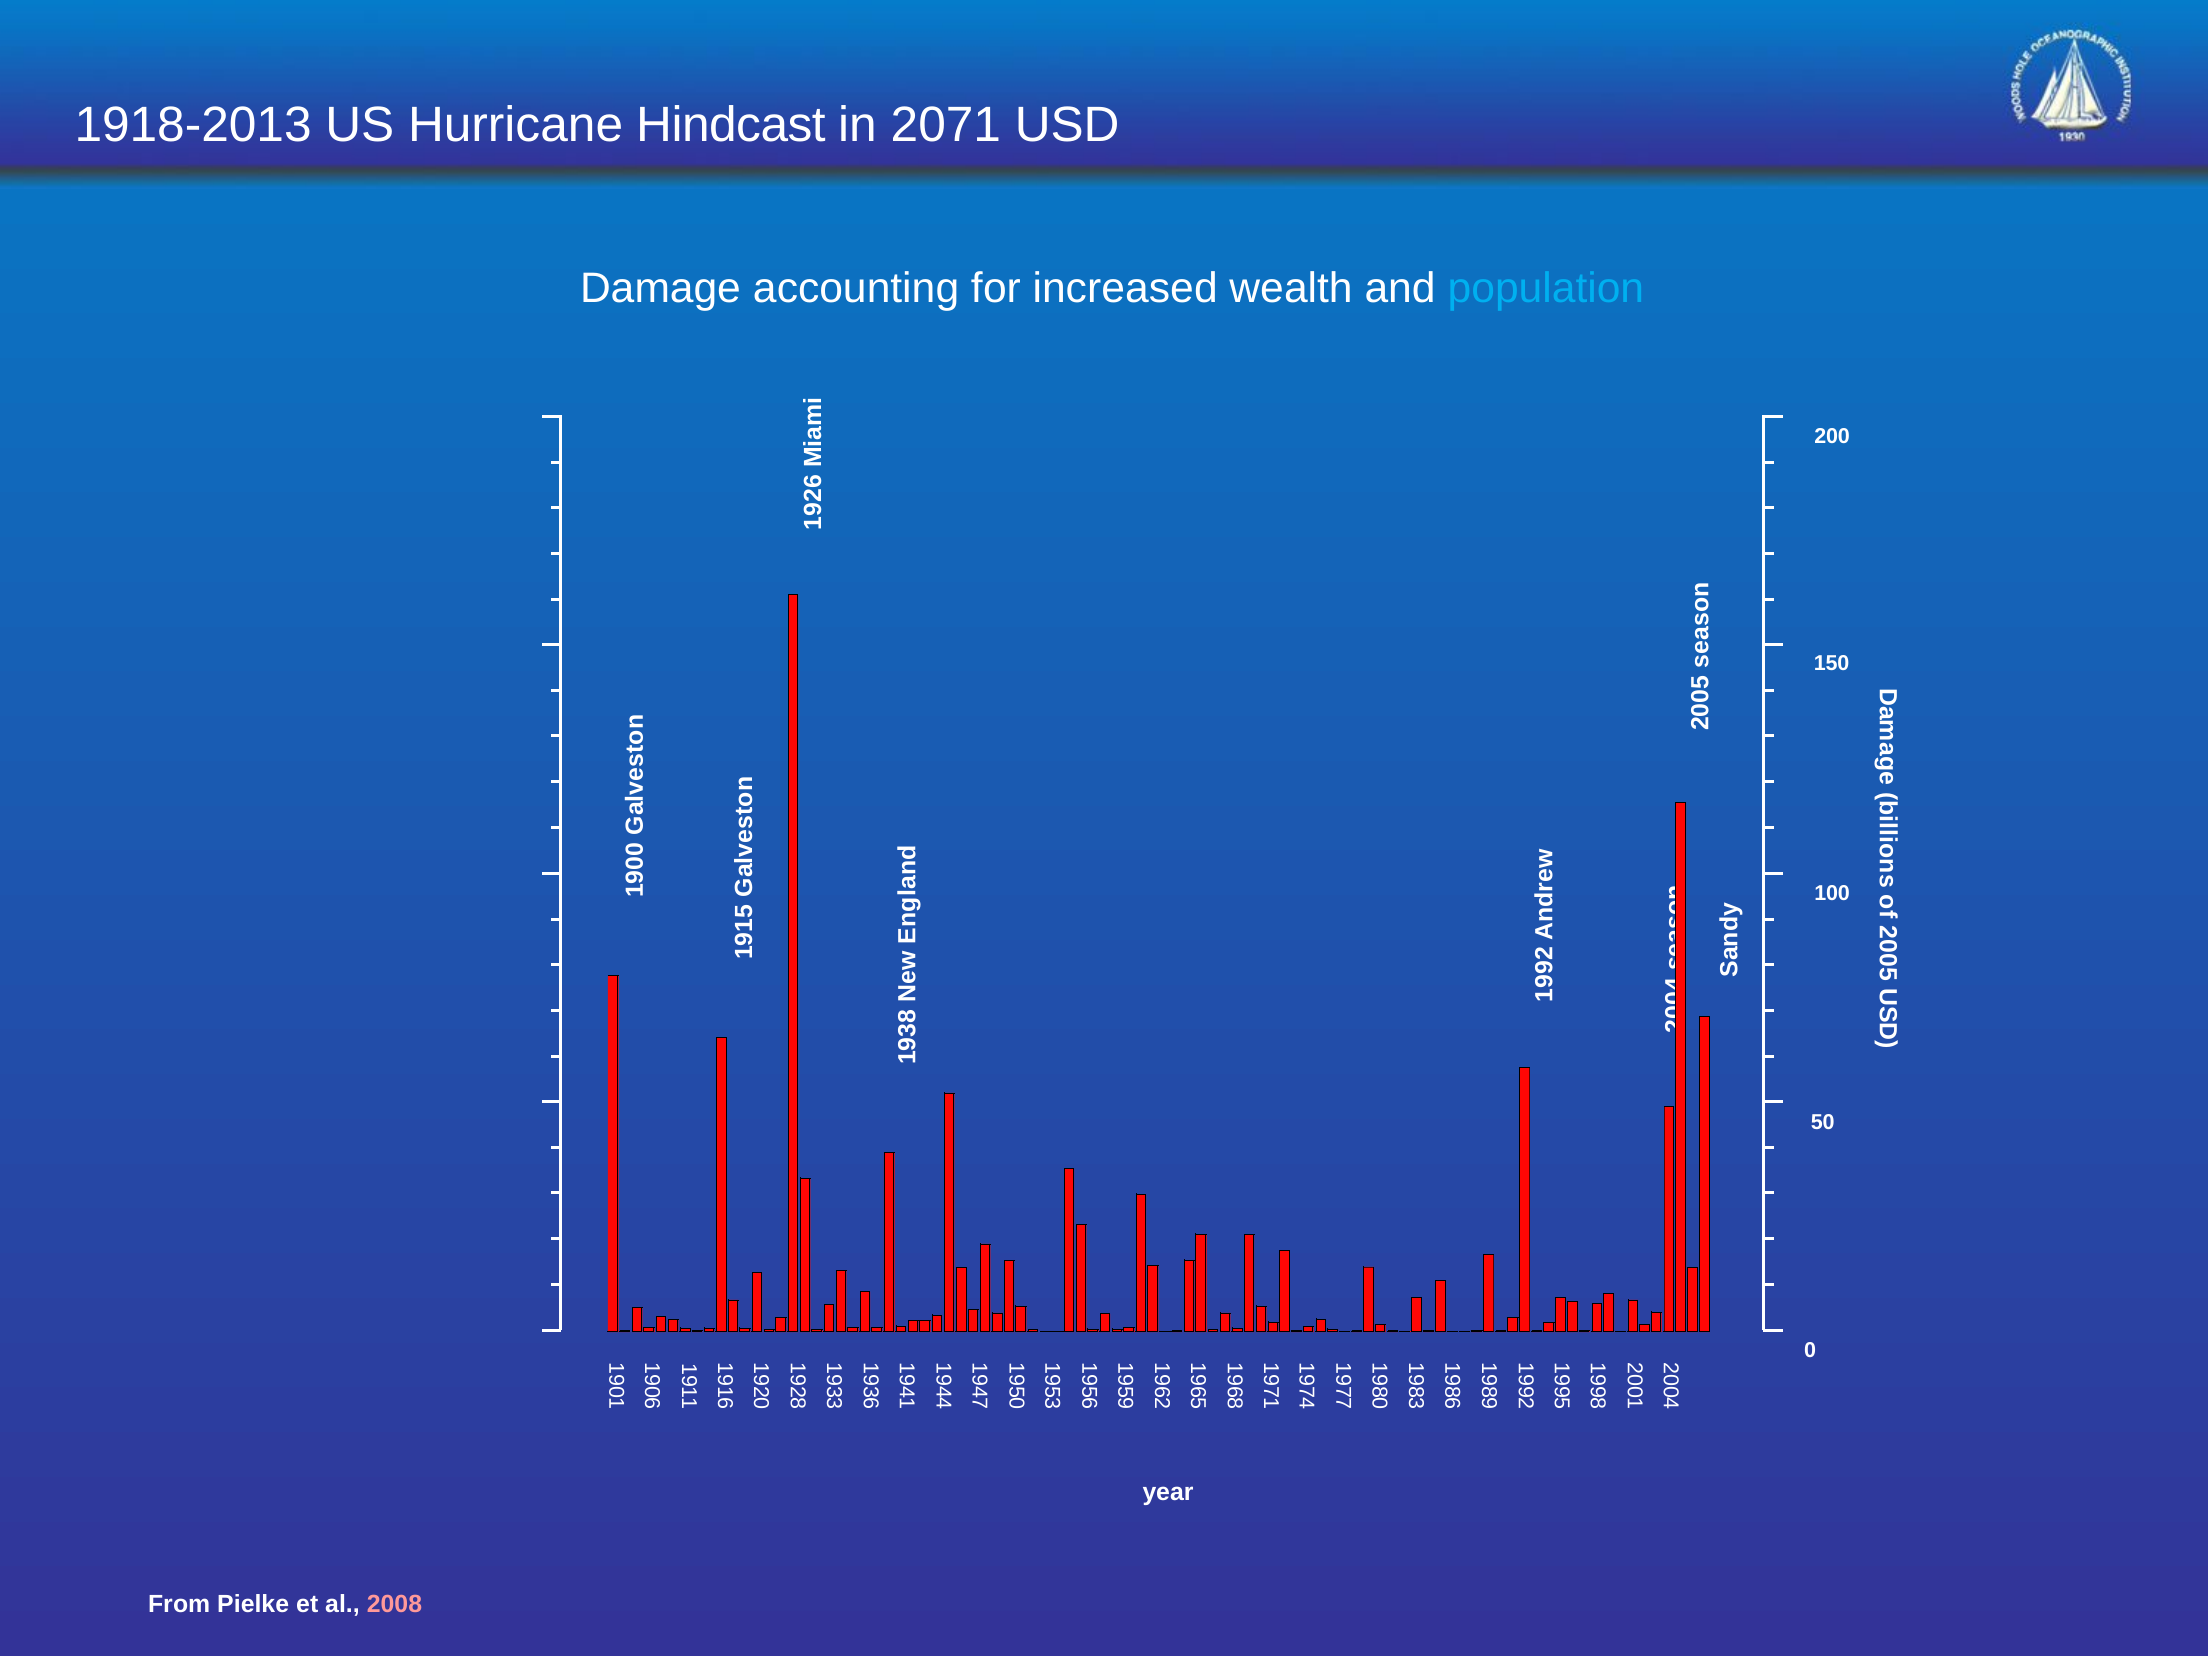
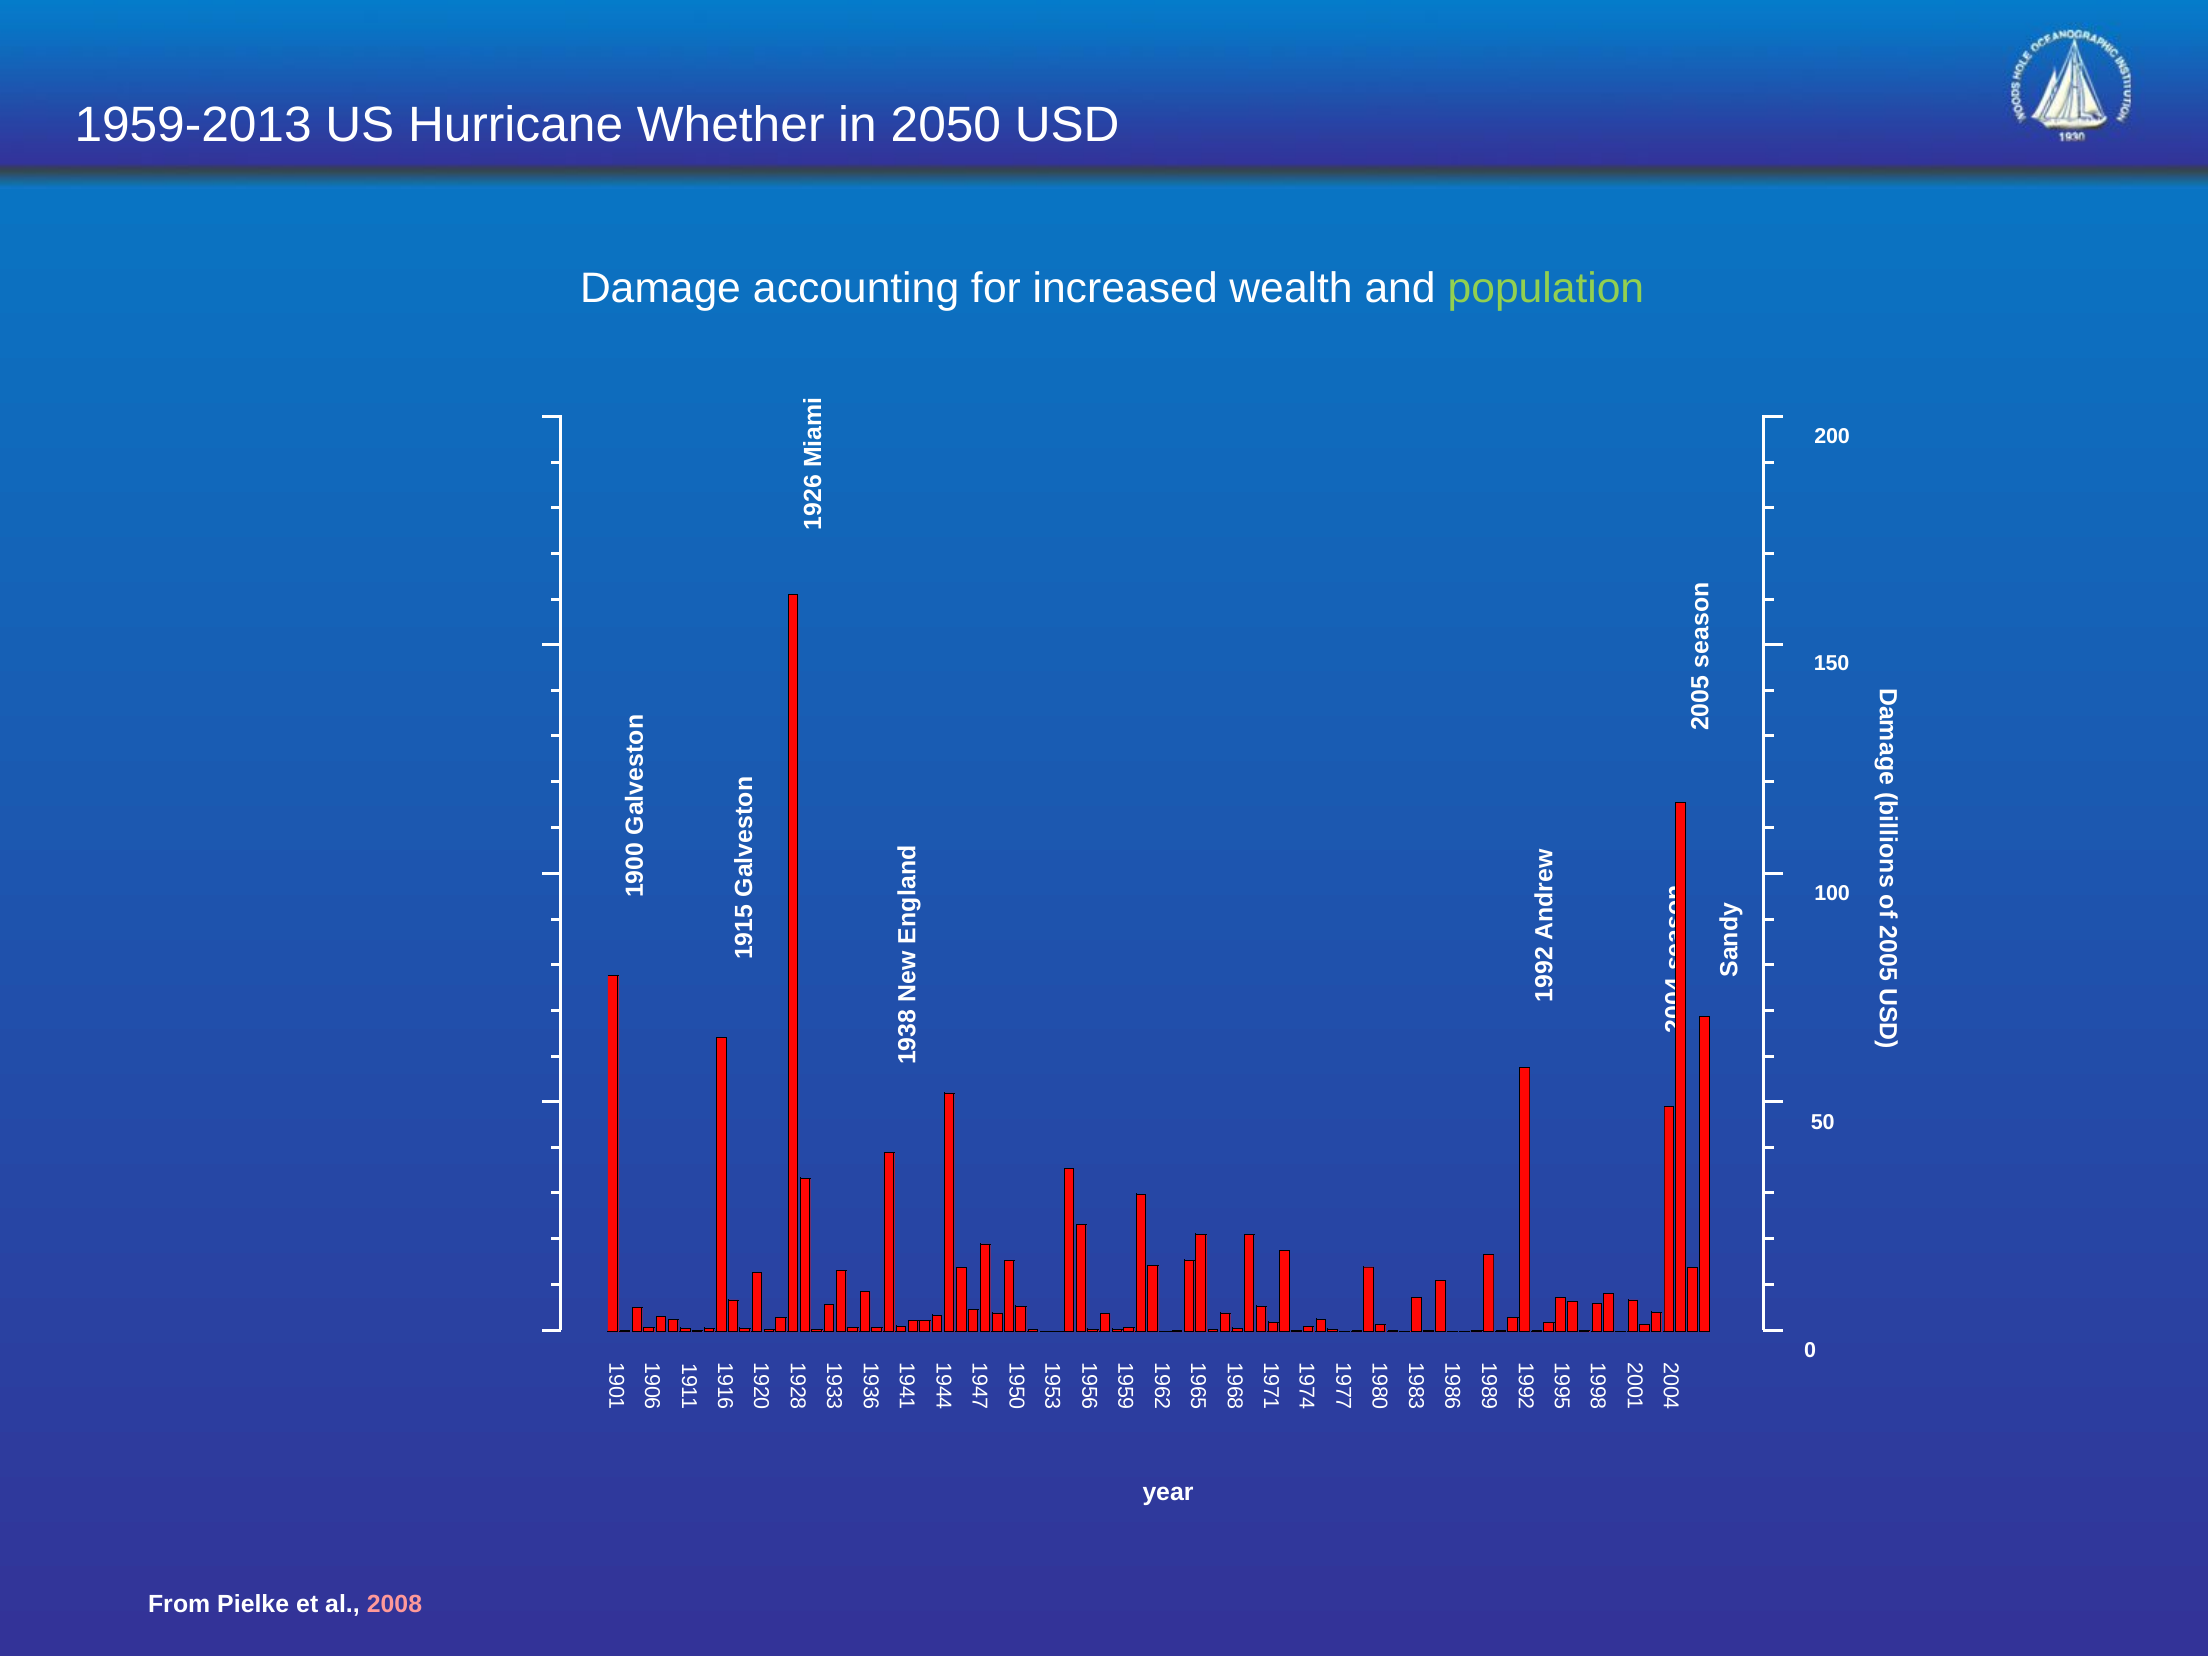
1918-2013: 1918-2013 -> 1959-2013
Hindcast: Hindcast -> Whether
2071: 2071 -> 2050
population colour: light blue -> light green
